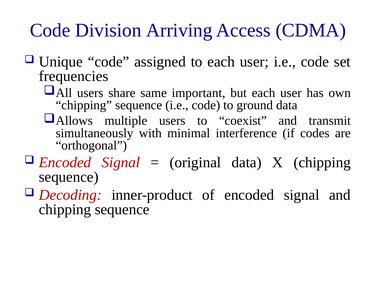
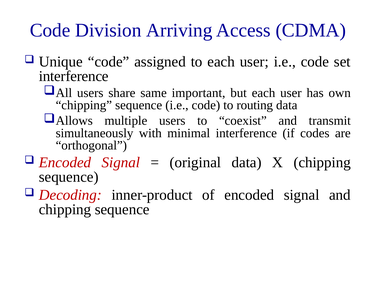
frequencies at (74, 76): frequencies -> interference
ground: ground -> routing
